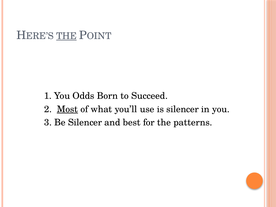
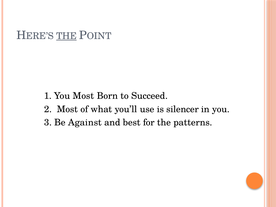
You Odds: Odds -> Most
Most at (67, 109) underline: present -> none
Be Silencer: Silencer -> Against
